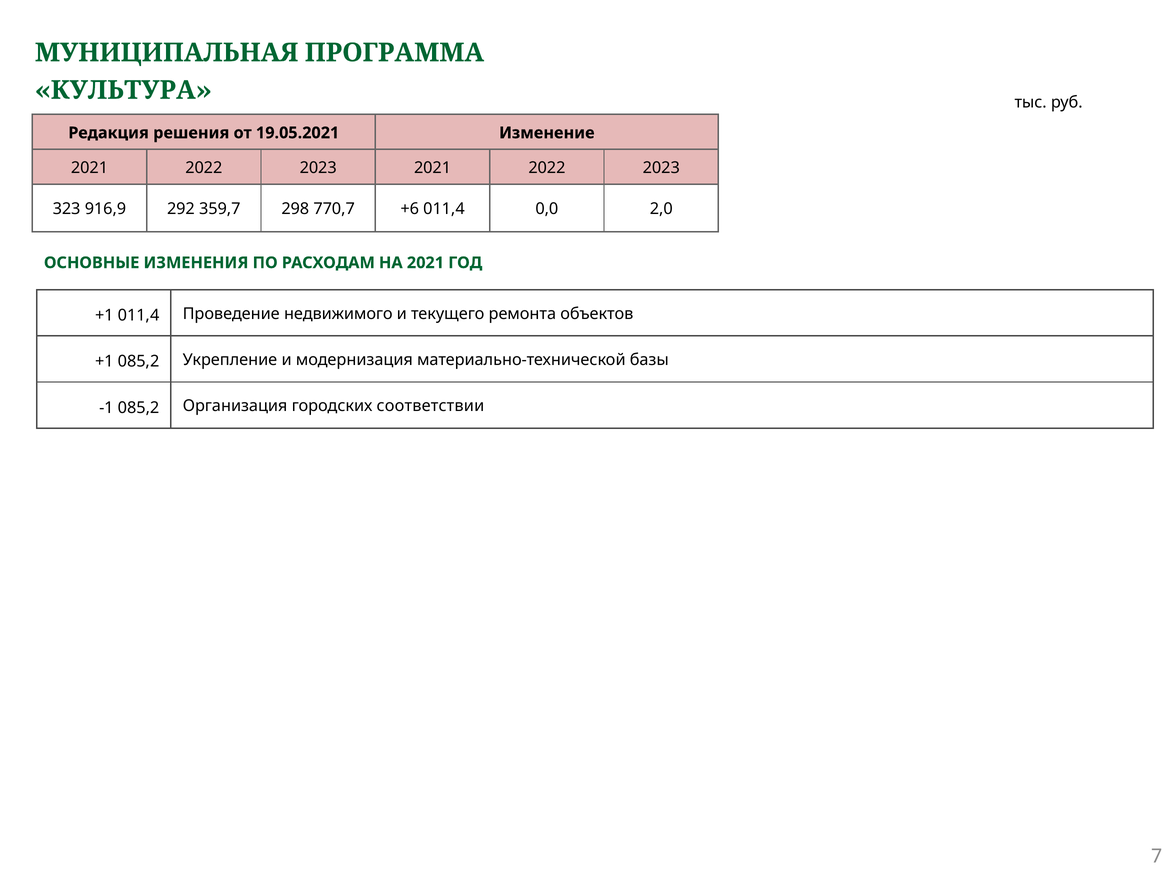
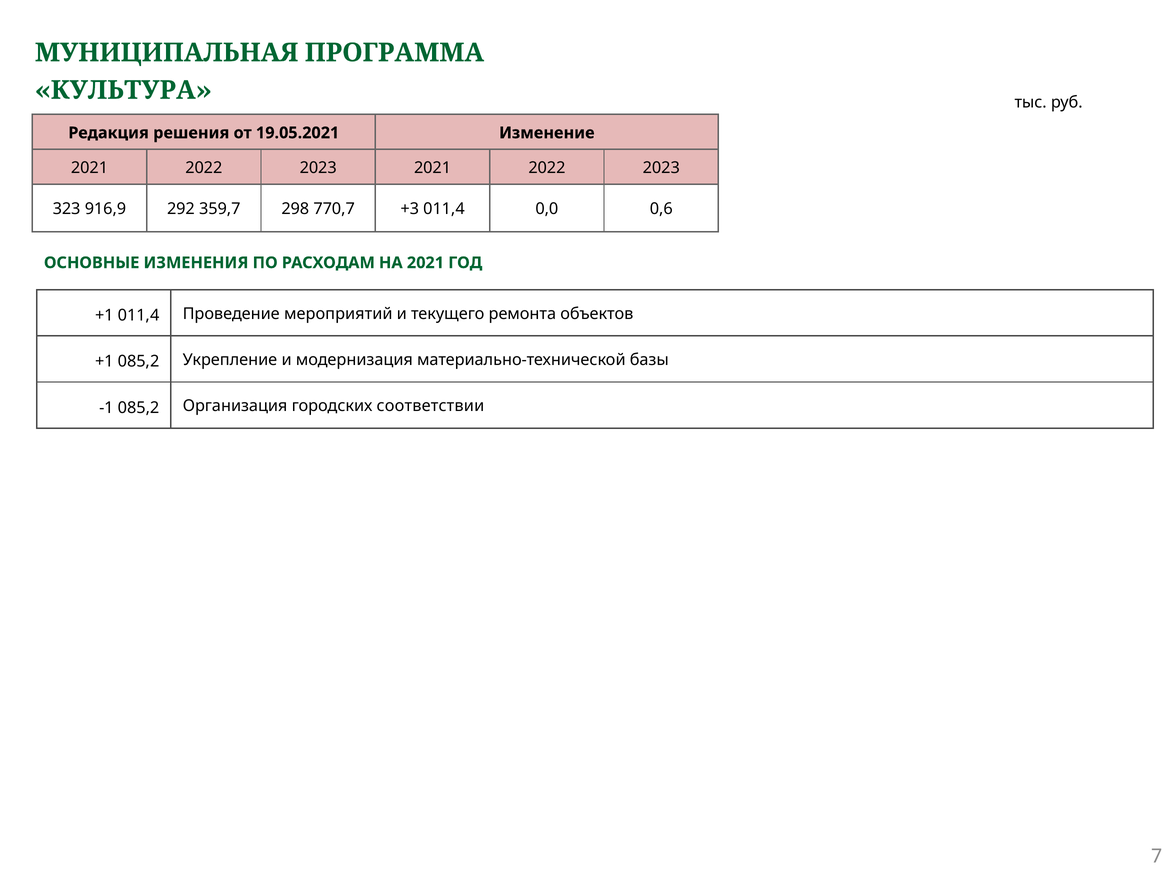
+6: +6 -> +3
2,0: 2,0 -> 0,6
недвижимого: недвижимого -> мероприятий
